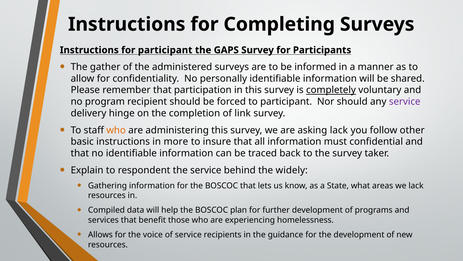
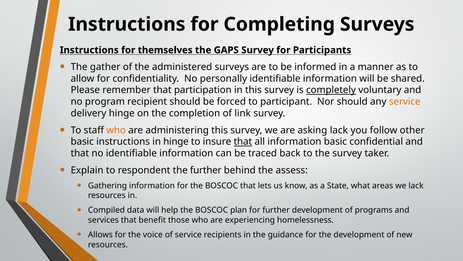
for participant: participant -> themselves
service at (405, 102) colour: purple -> orange
in more: more -> hinge
that at (243, 141) underline: none -> present
information must: must -> basic
the service: service -> further
widely: widely -> assess
